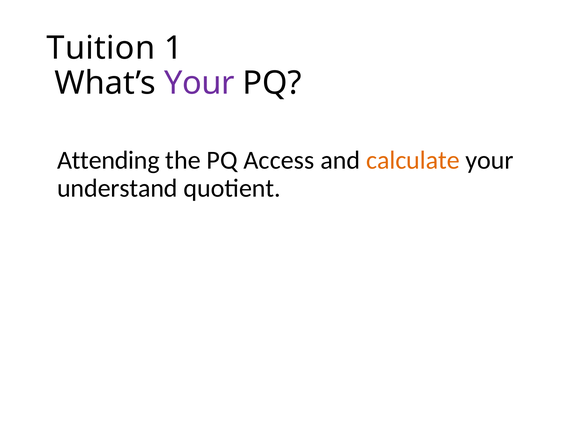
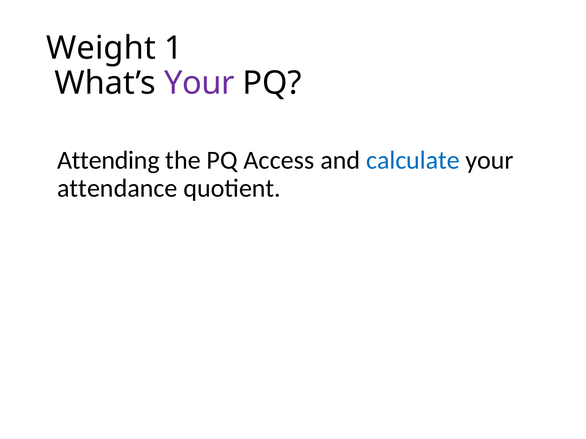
Tuition: Tuition -> Weight
calculate colour: orange -> blue
understand: understand -> attendance
